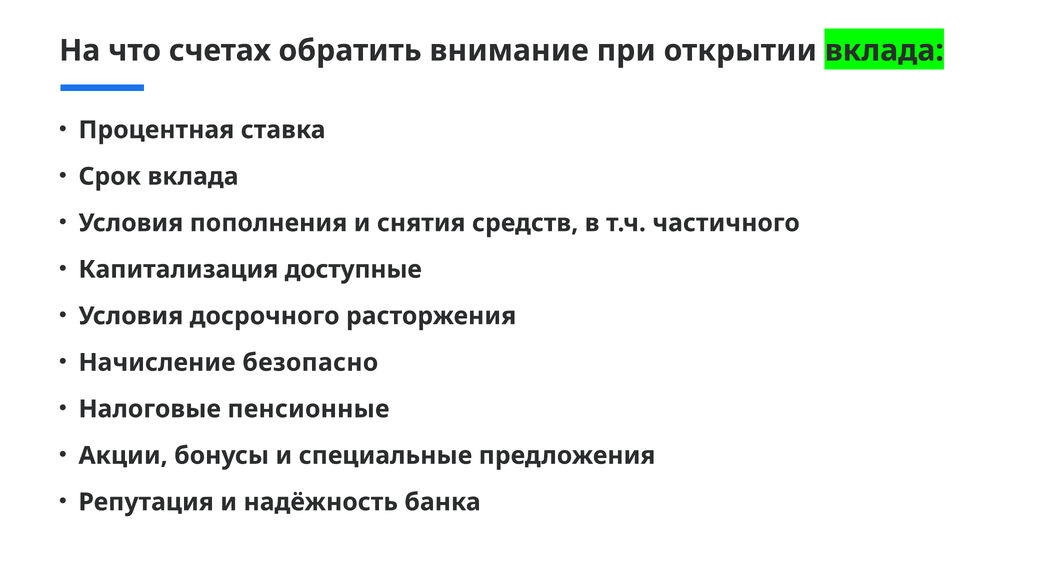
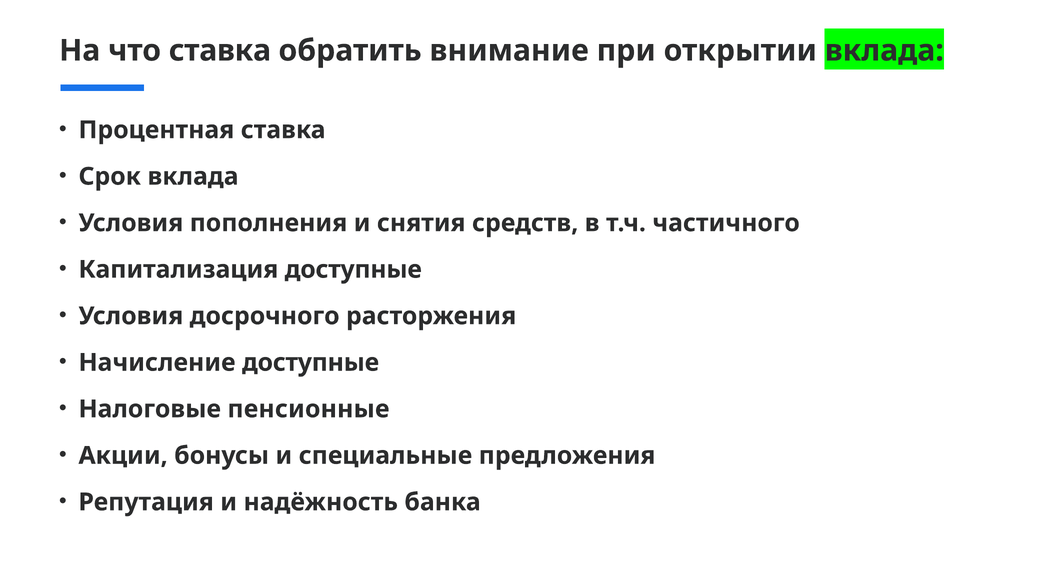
что счетах: счетах -> ставка
Начисление безопасно: безопасно -> доступные
